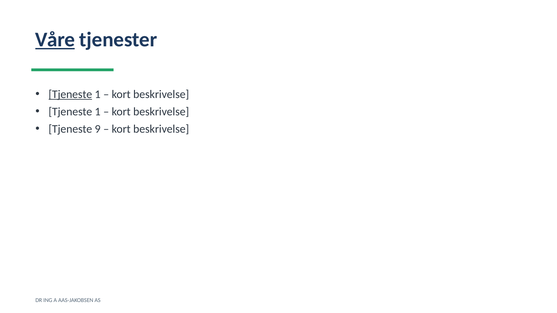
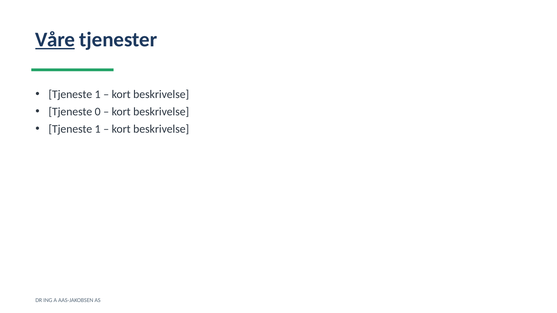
Tjeneste at (70, 94) underline: present -> none
1 at (98, 112): 1 -> 0
9 at (98, 129): 9 -> 1
